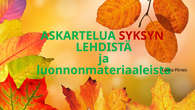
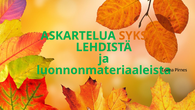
SYKSYN colour: red -> orange
